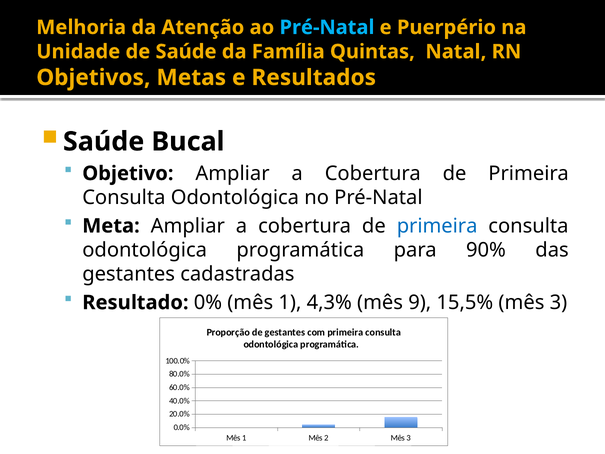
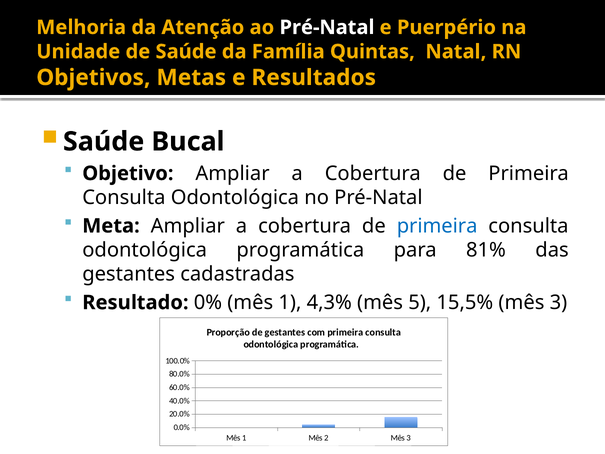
Pré-Natal at (327, 27) colour: light blue -> white
90%: 90% -> 81%
9: 9 -> 5
